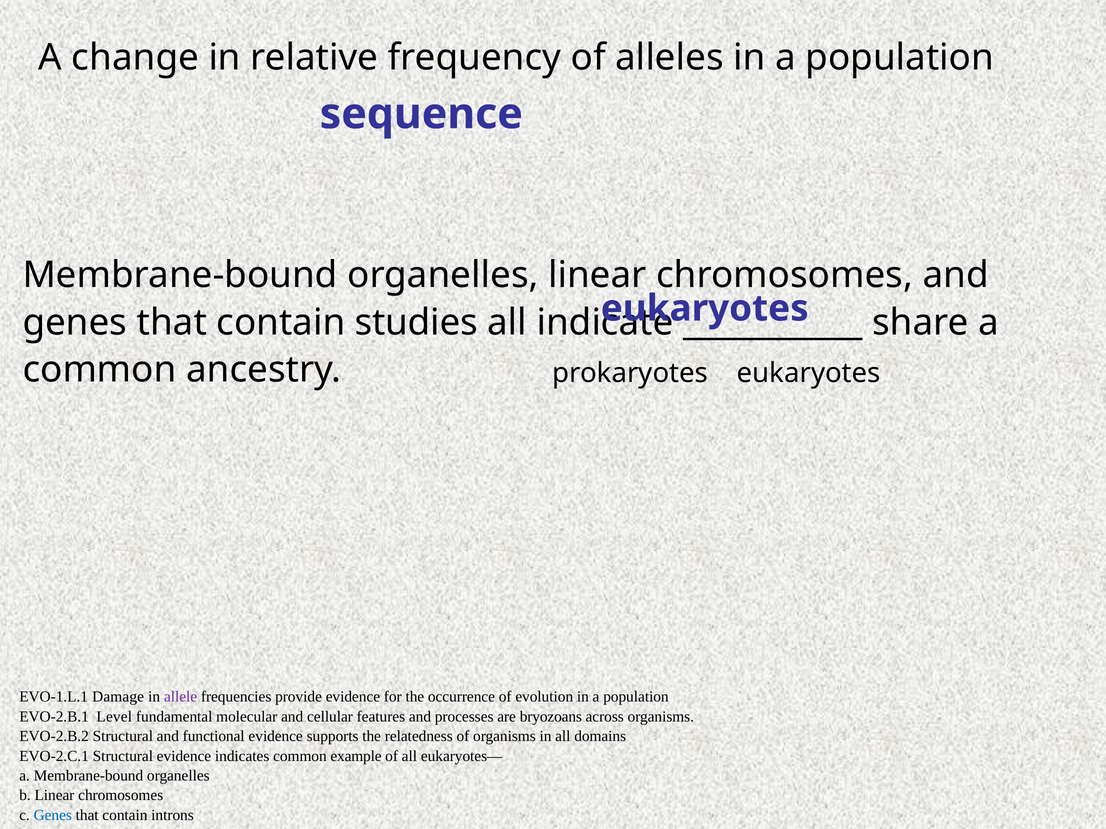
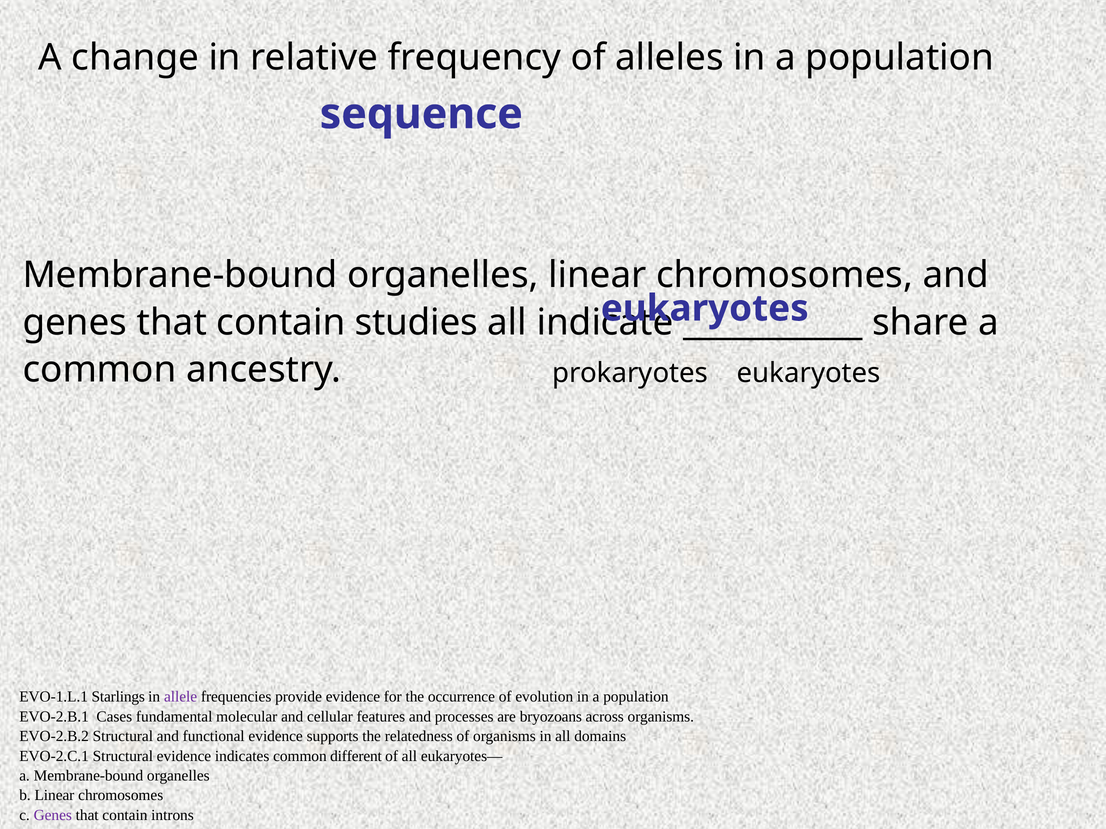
Damage: Damage -> Starlings
Level: Level -> Cases
example: example -> different
Genes at (53, 816) colour: blue -> purple
